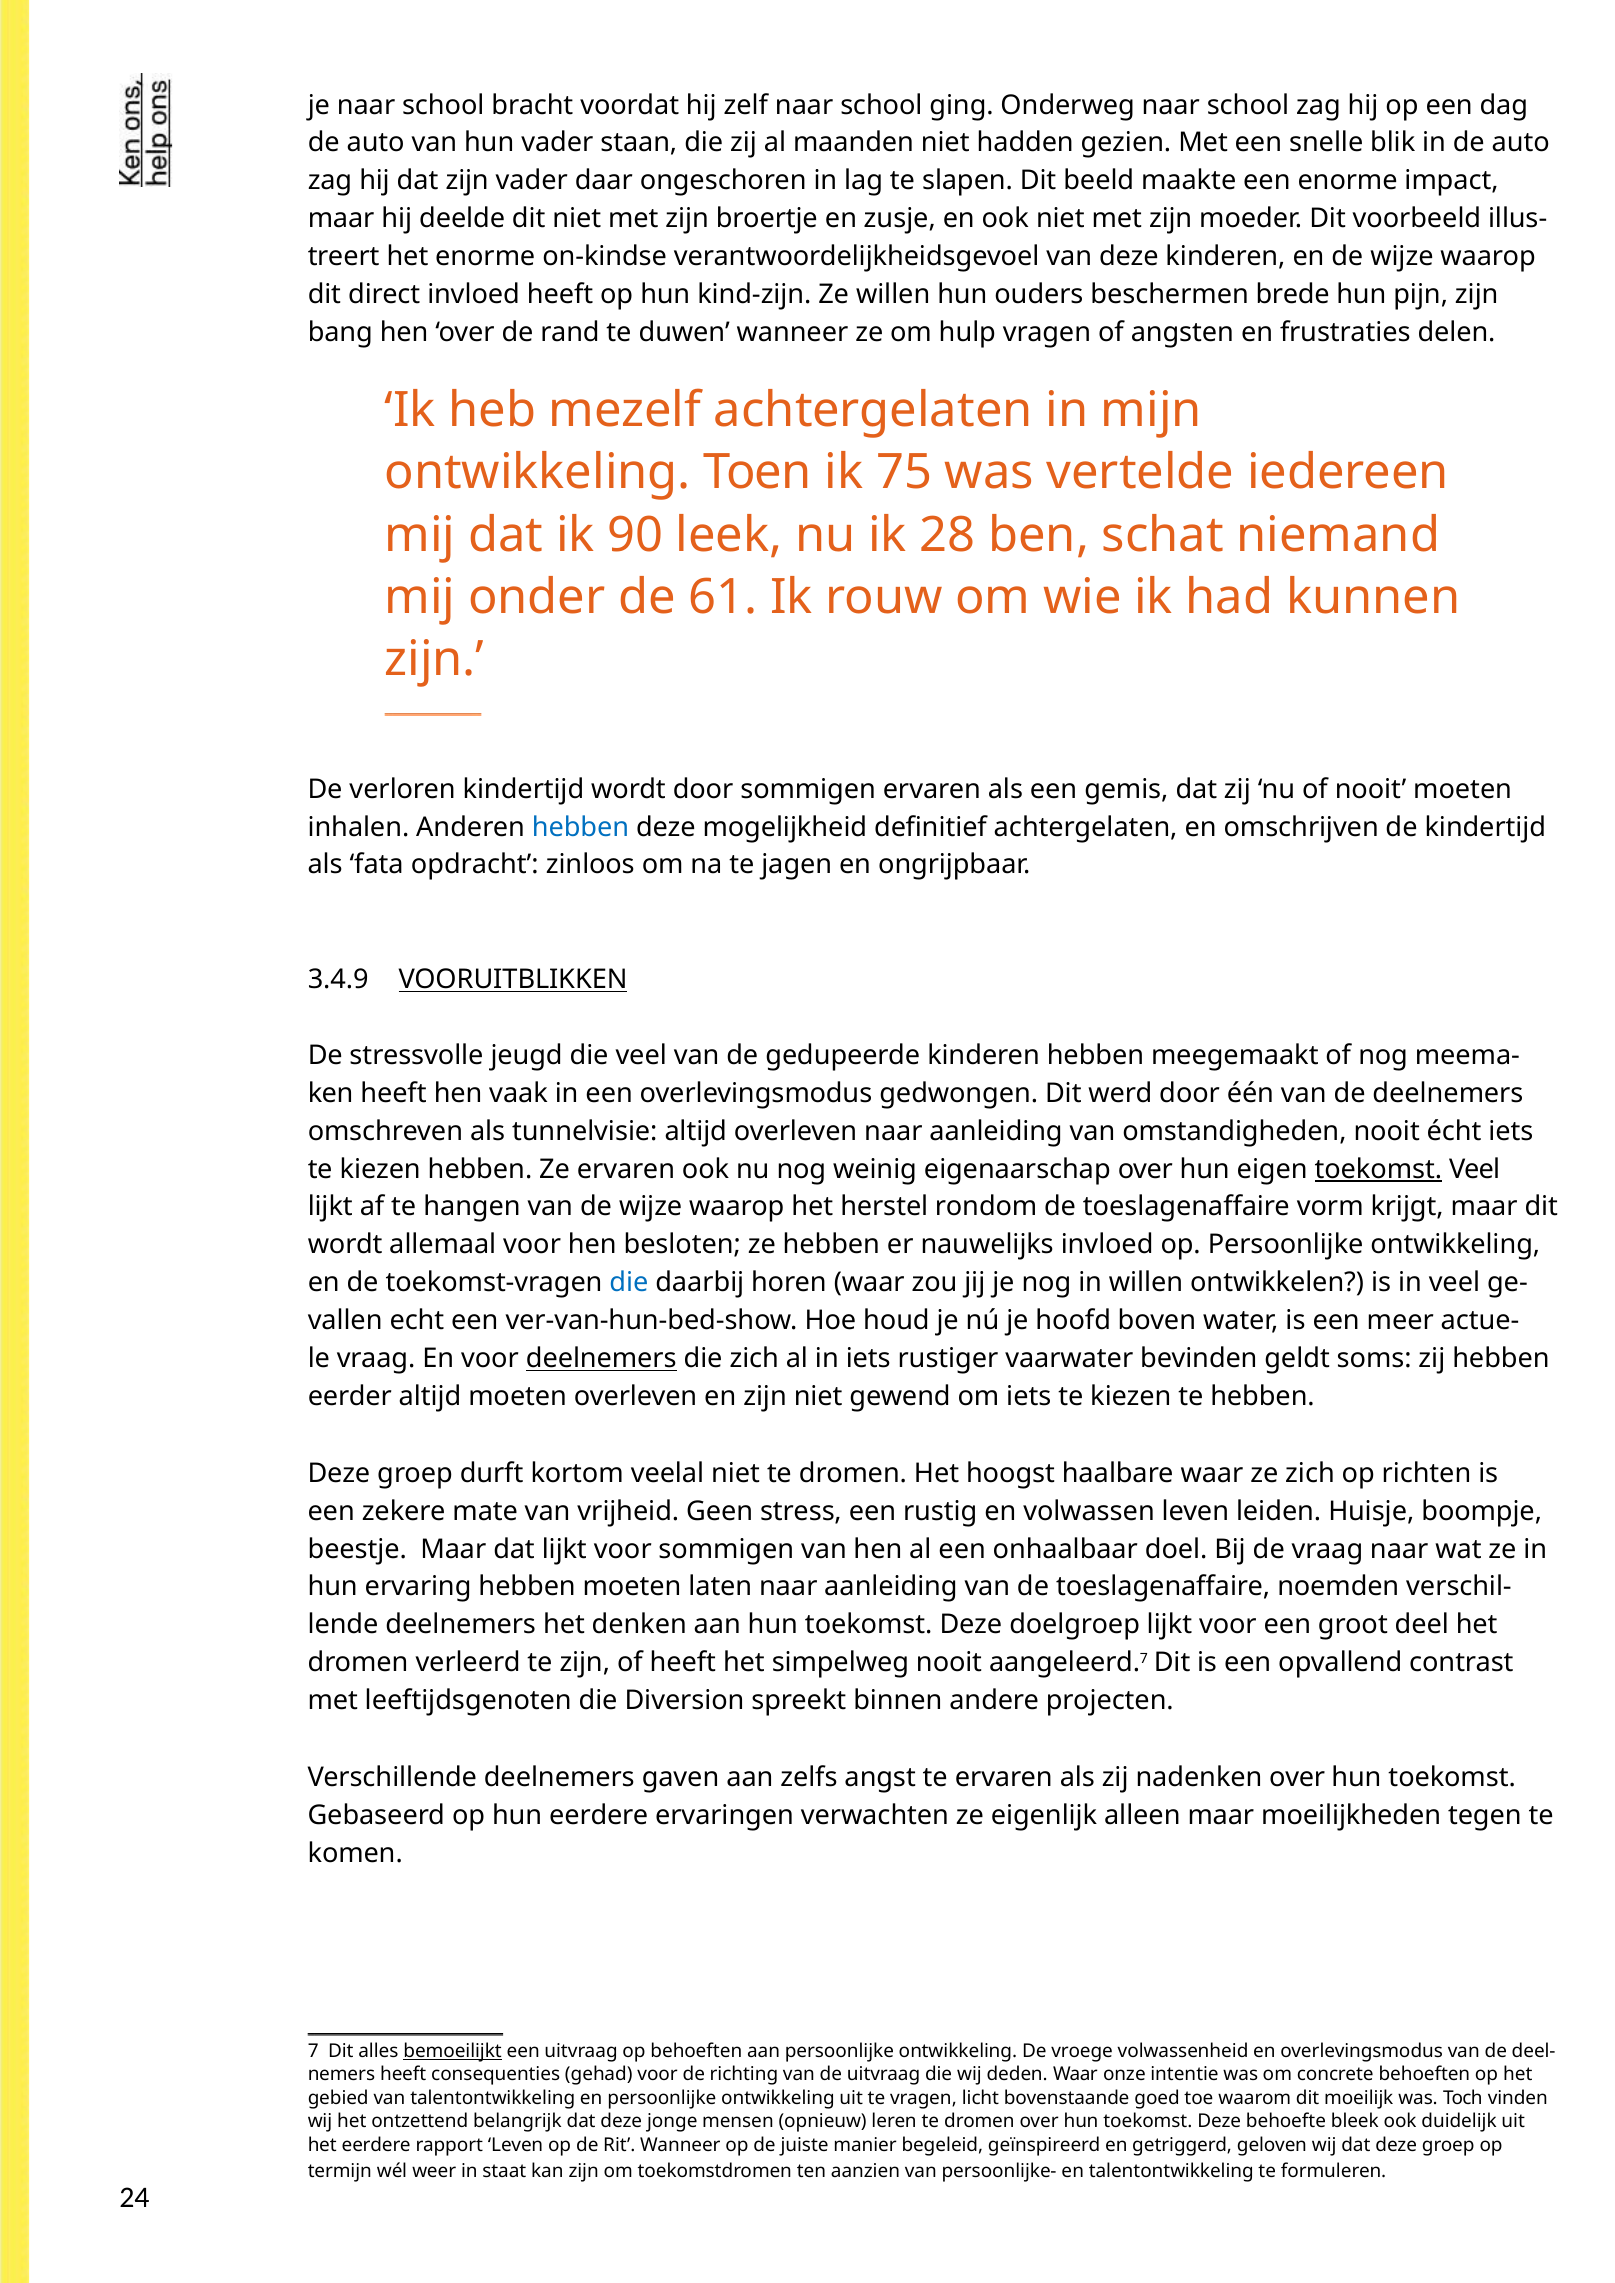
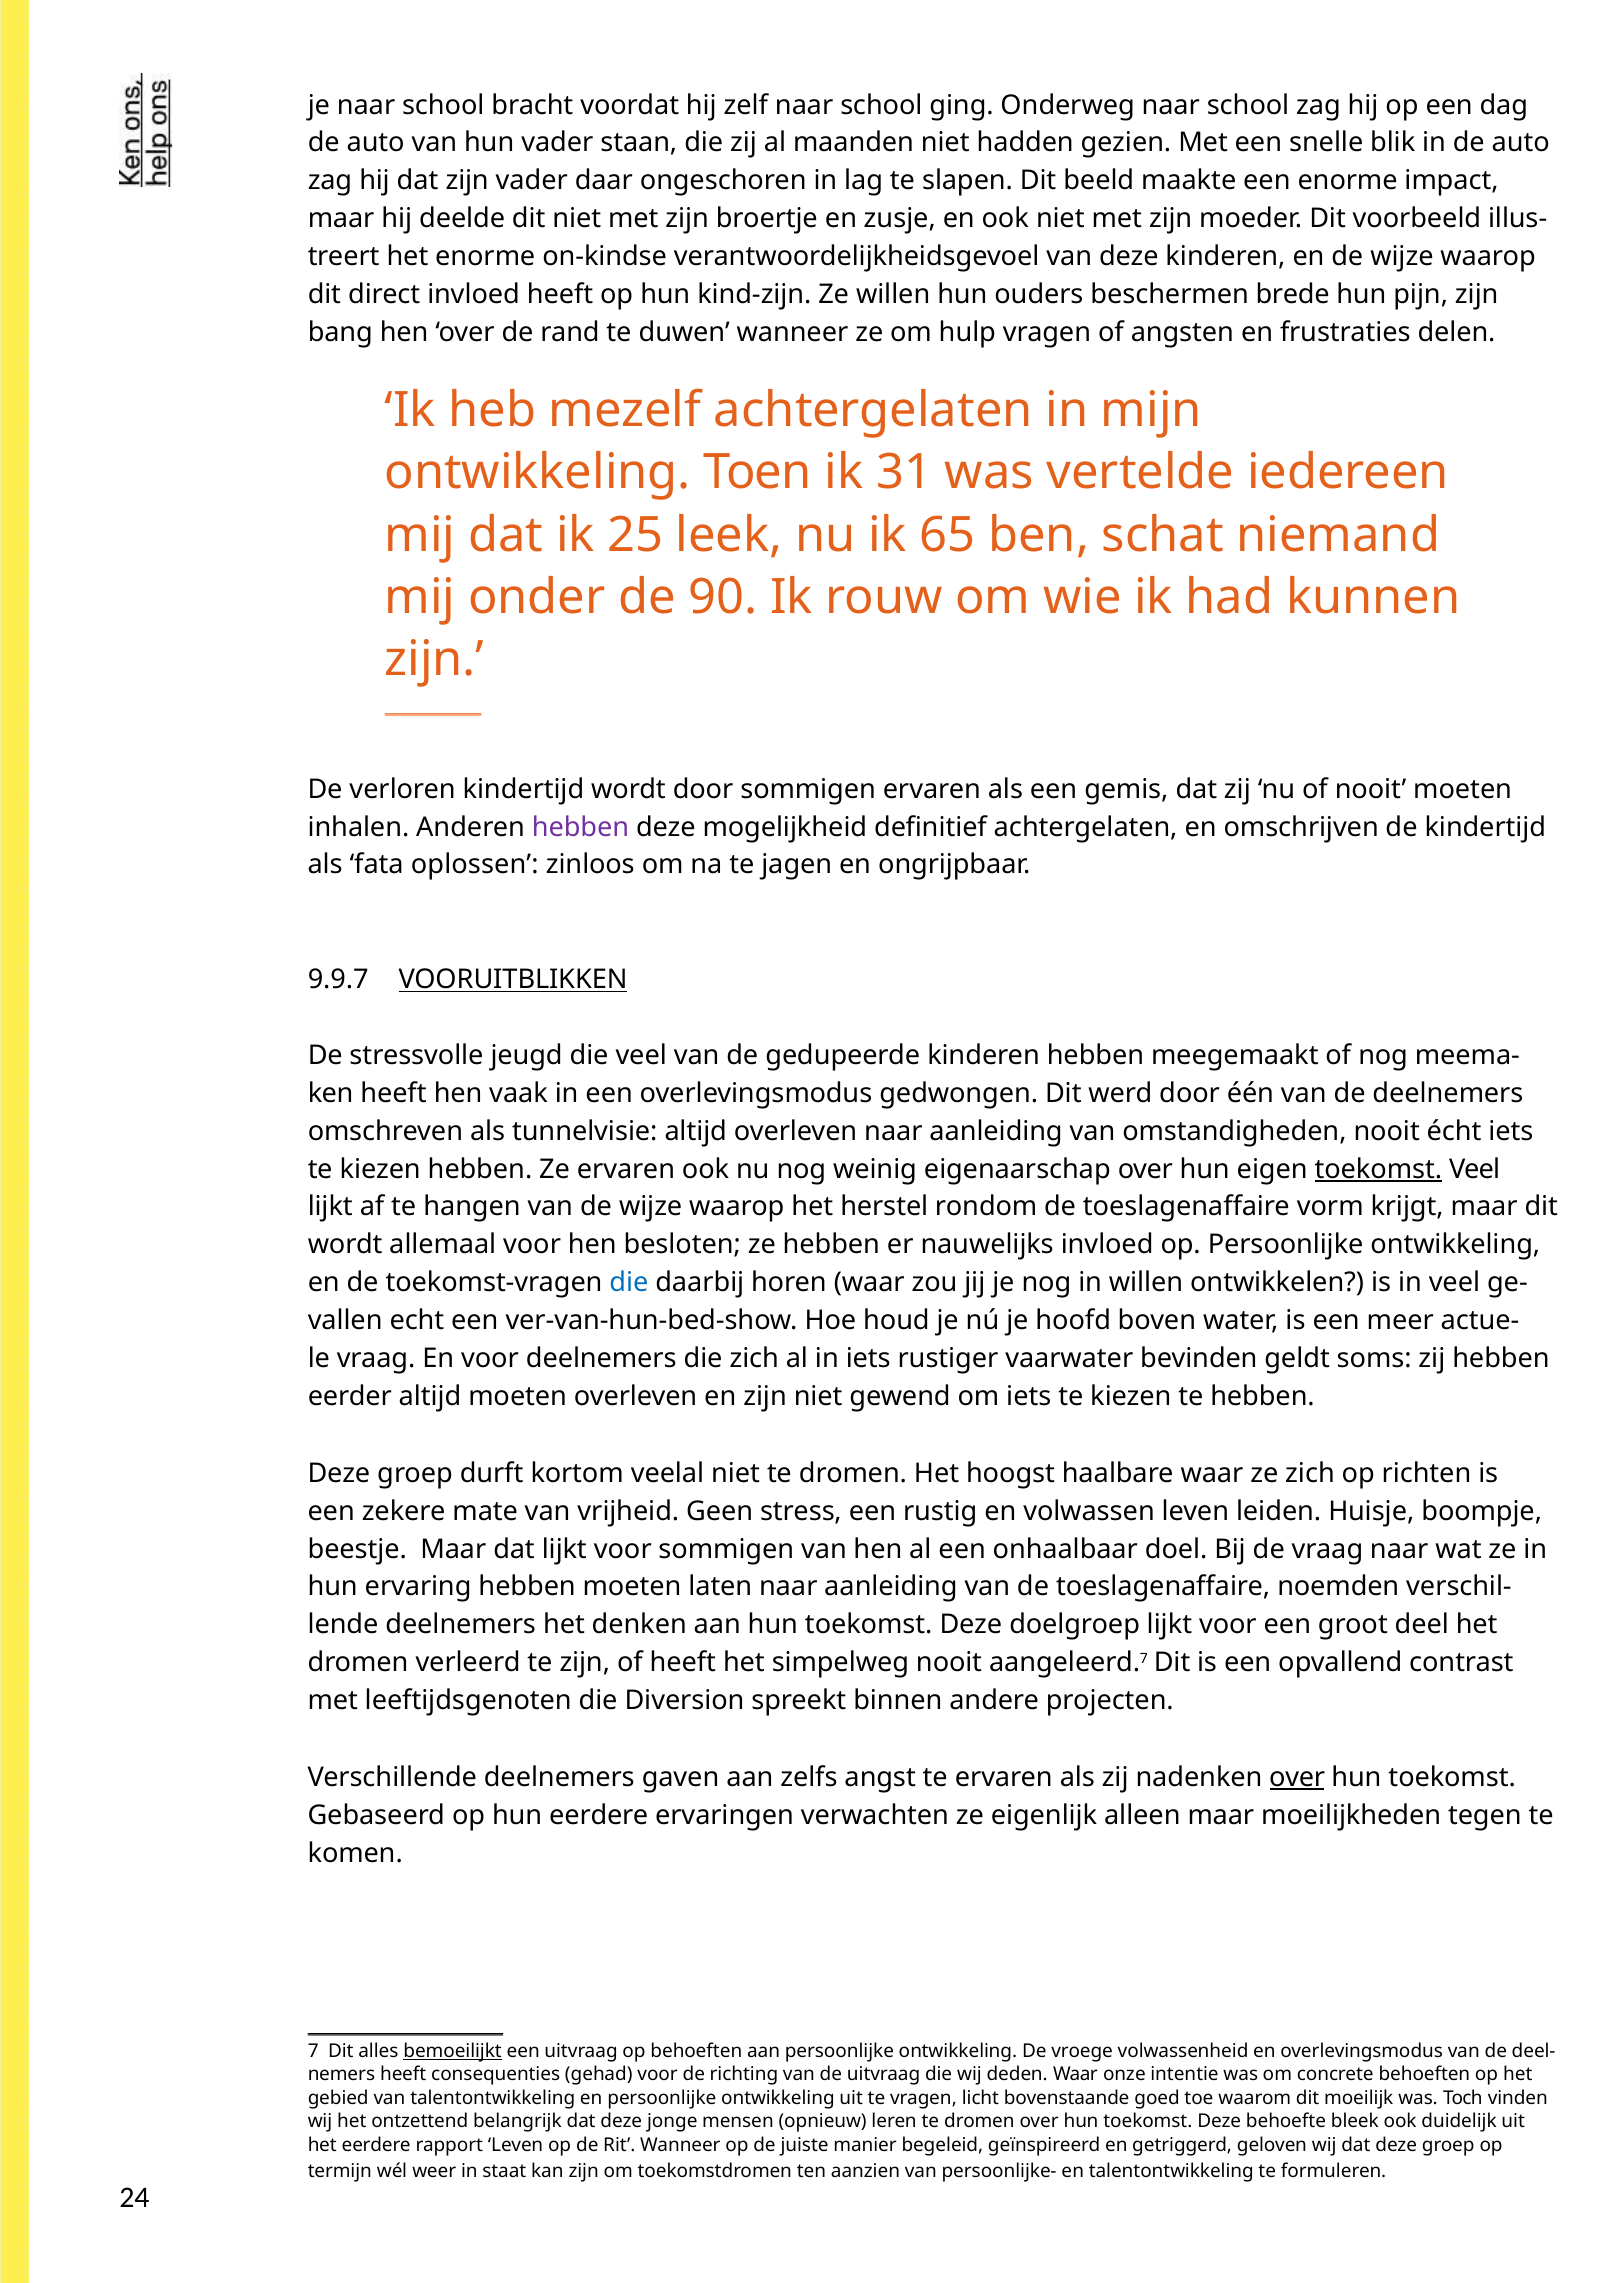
75: 75 -> 31
90: 90 -> 25
28: 28 -> 65
61: 61 -> 90
hebben at (580, 827) colour: blue -> purple
opdracht: opdracht -> oplossen
3.4.9: 3.4.9 -> 9.9.7
deelnemers at (601, 1359) underline: present -> none
over at (1297, 1777) underline: none -> present
